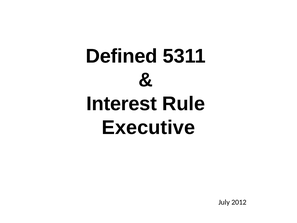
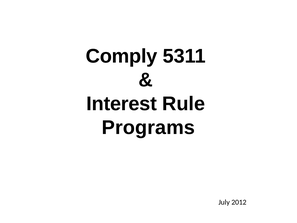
Defined: Defined -> Comply
Executive: Executive -> Programs
